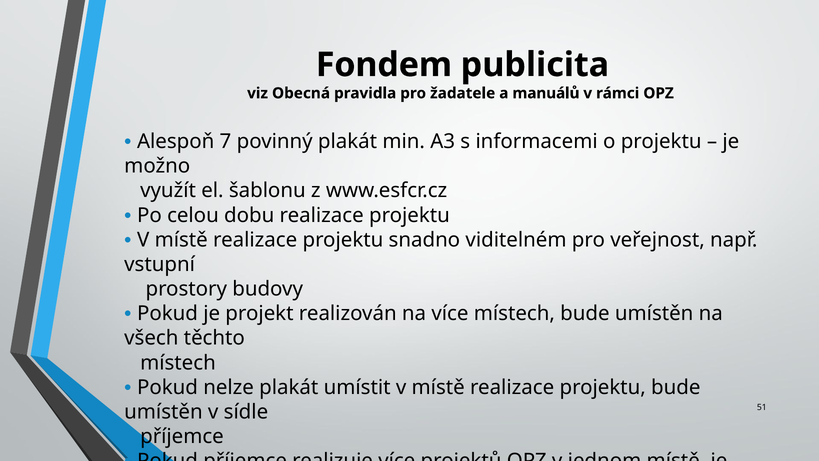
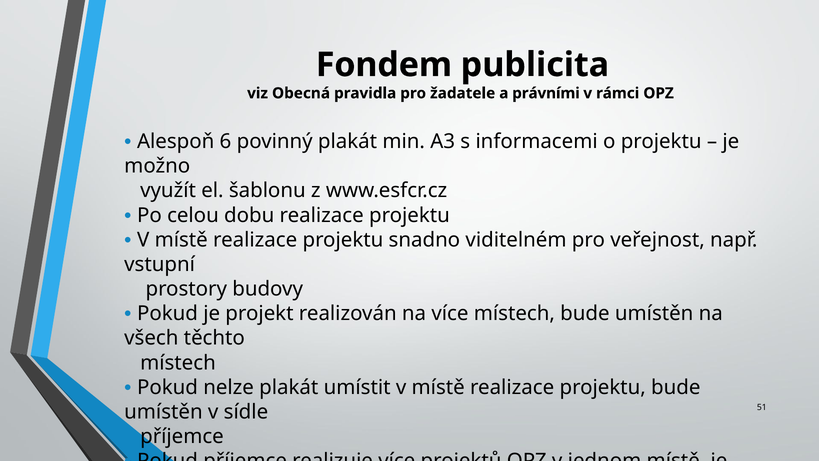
manuálů: manuálů -> právními
7: 7 -> 6
